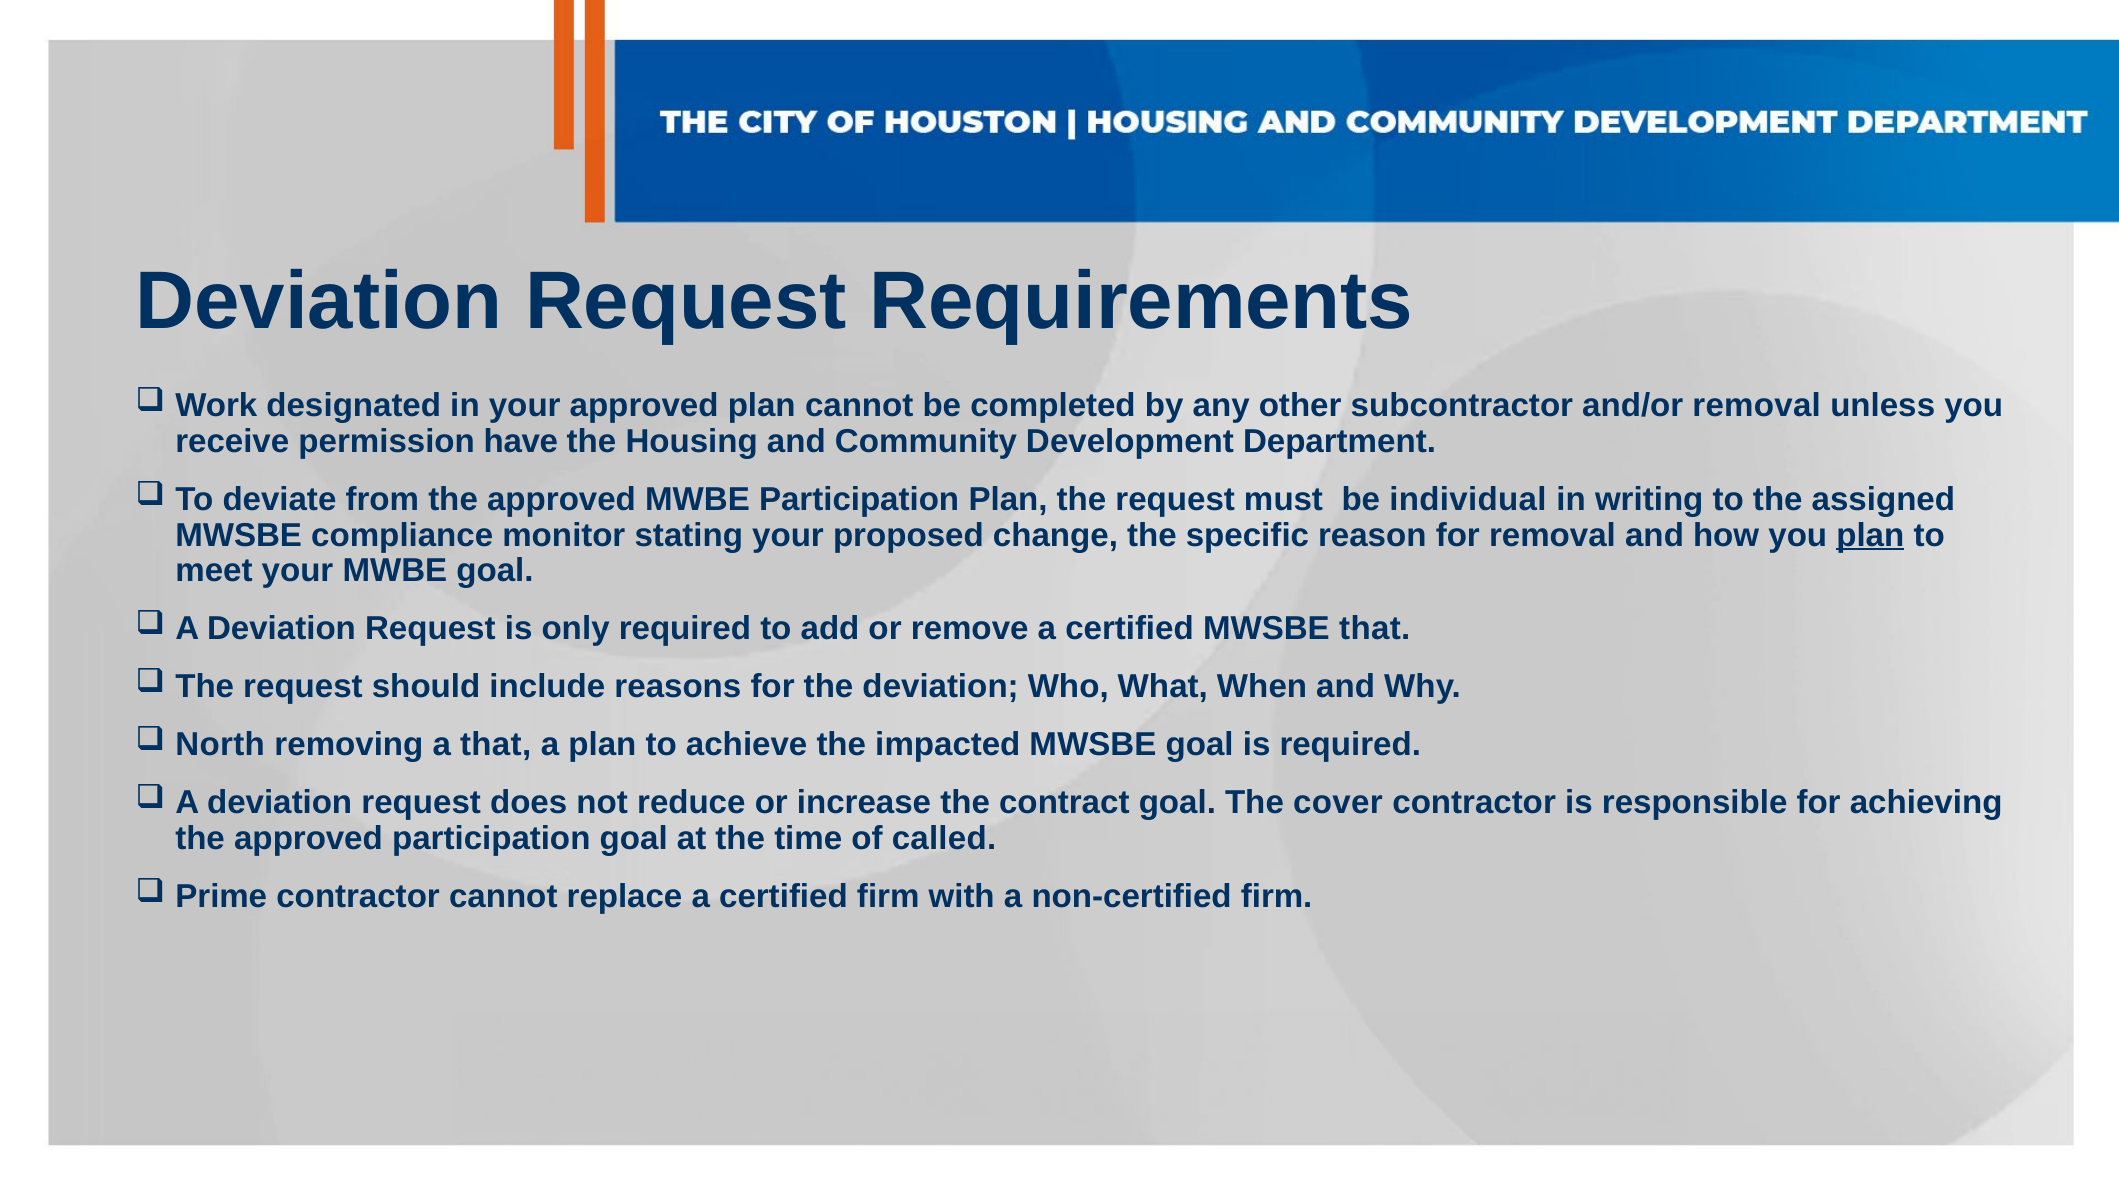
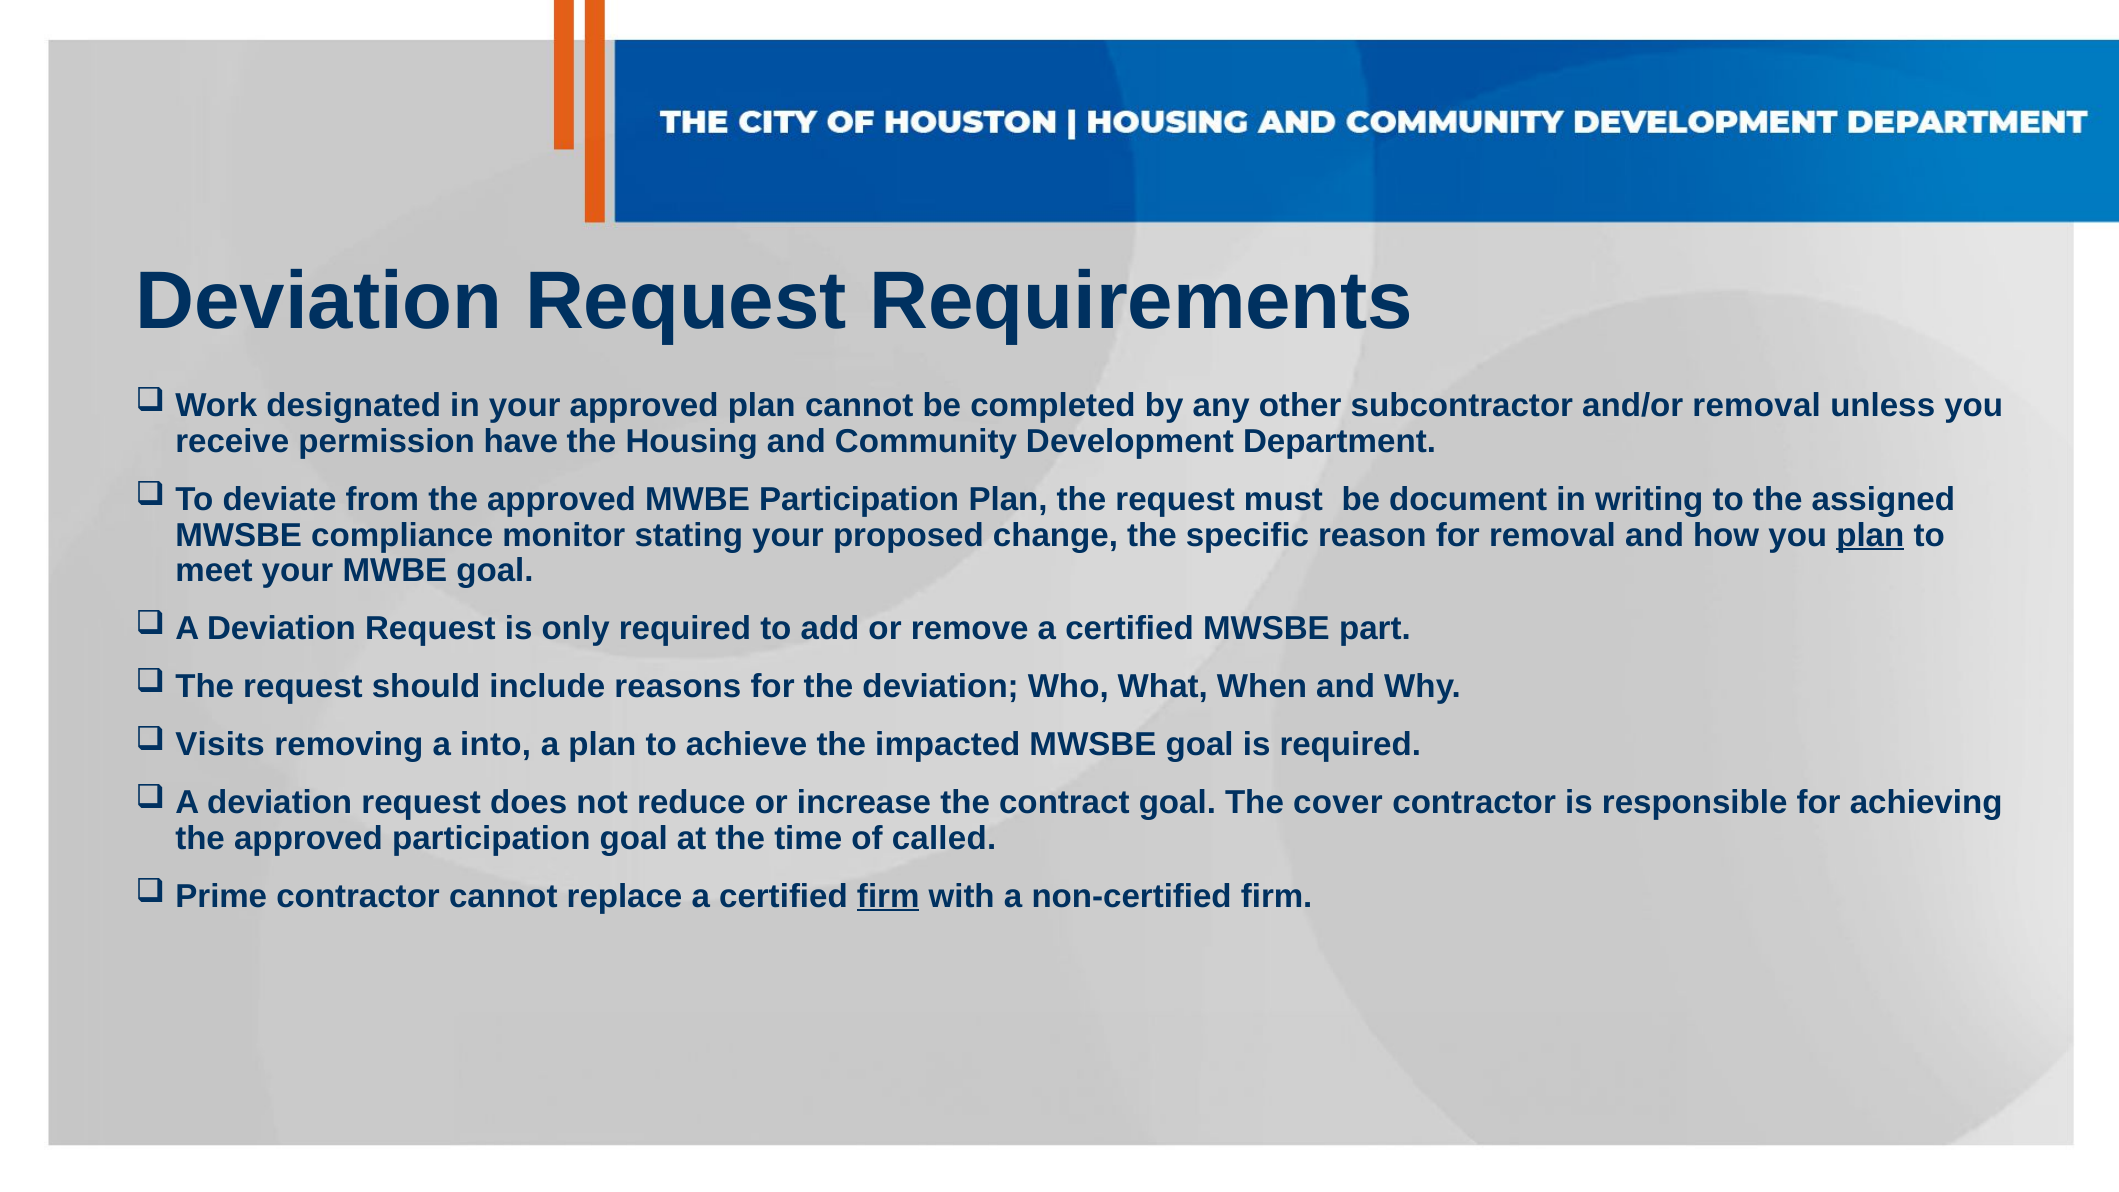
individual: individual -> document
MWSBE that: that -> part
North: North -> Visits
a that: that -> into
firm at (888, 896) underline: none -> present
